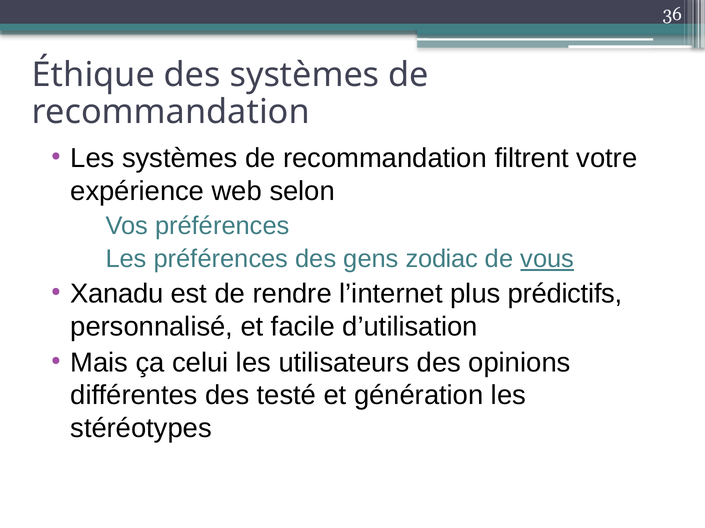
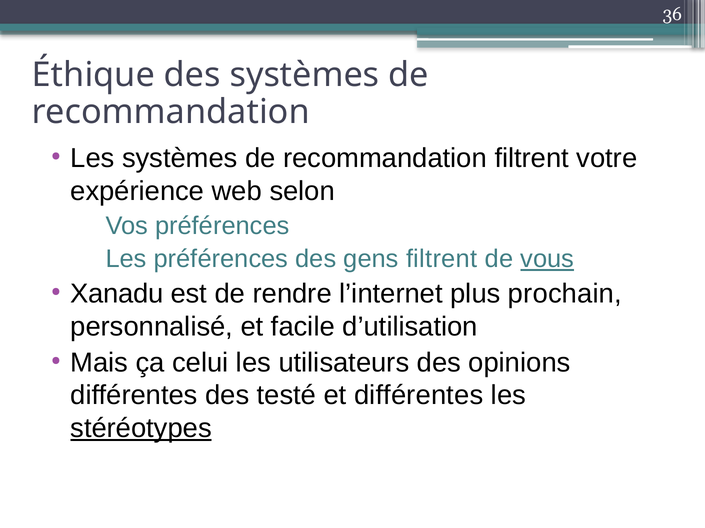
gens zodiac: zodiac -> filtrent
prédictifs: prédictifs -> prochain
et génération: génération -> différentes
stéréotypes underline: none -> present
